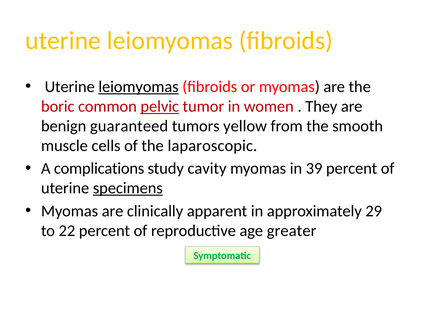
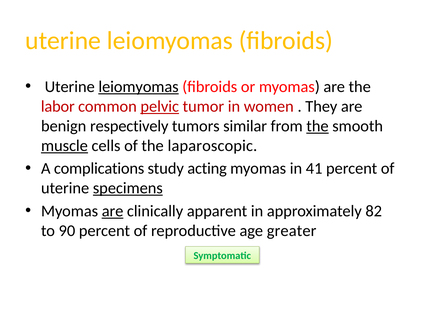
boric: boric -> labor
guaranteed: guaranteed -> respectively
yellow: yellow -> similar
the at (317, 126) underline: none -> present
muscle underline: none -> present
cavity: cavity -> acting
39: 39 -> 41
are at (113, 211) underline: none -> present
29: 29 -> 82
22: 22 -> 90
